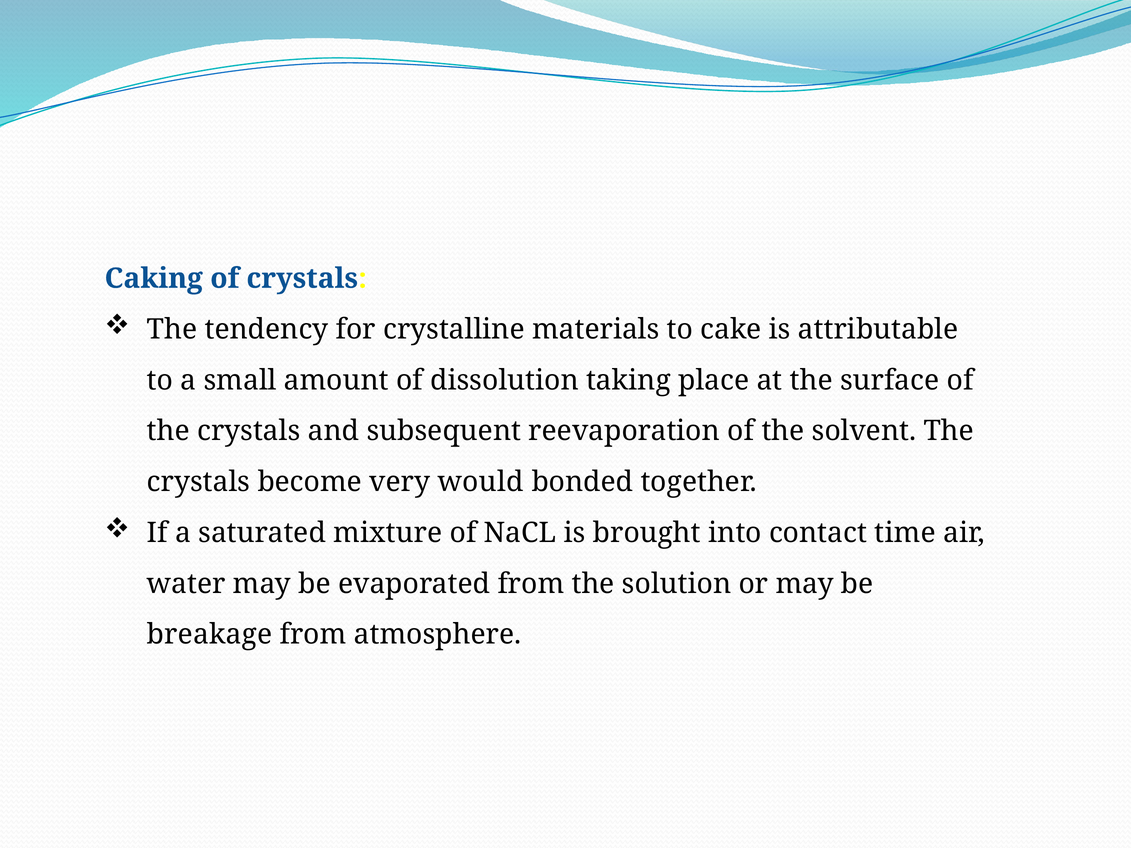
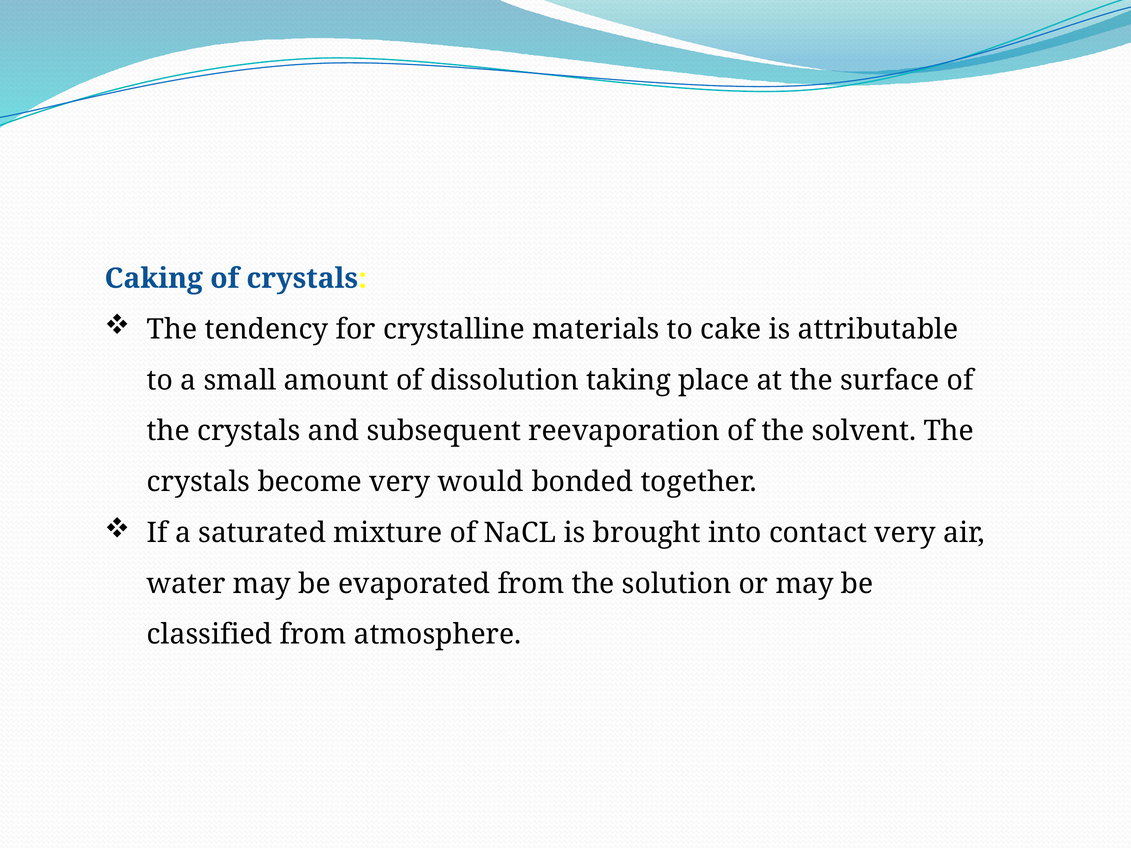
contact time: time -> very
breakage: breakage -> classified
